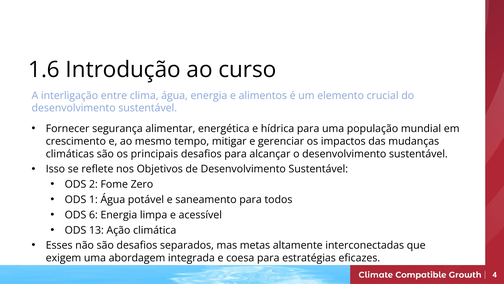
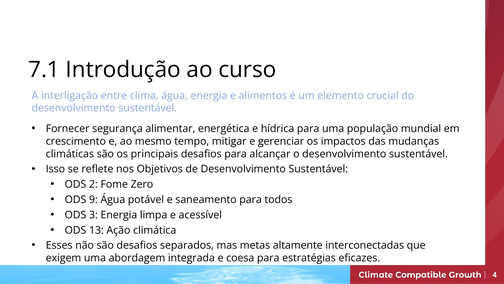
1.6: 1.6 -> 7.1
1: 1 -> 9
6: 6 -> 3
